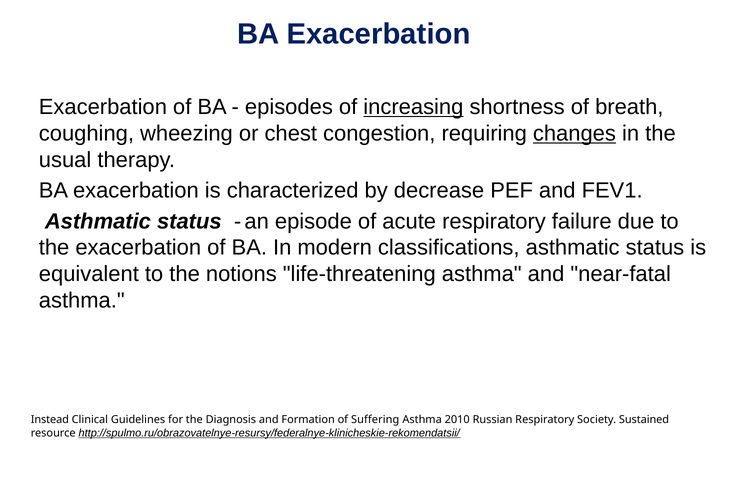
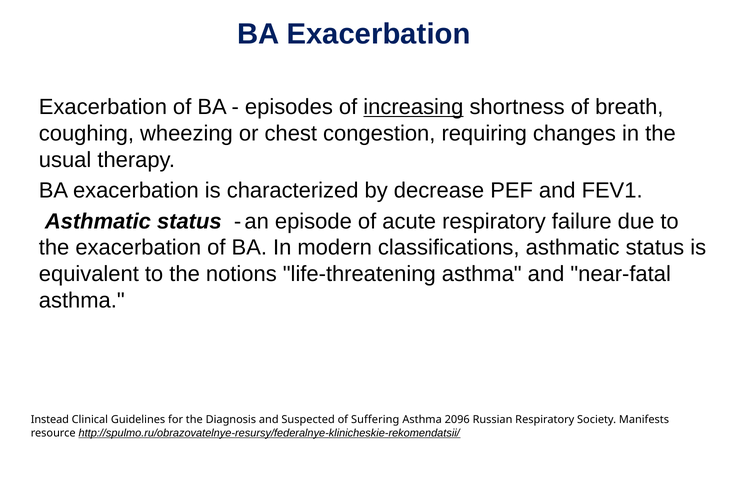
changes underline: present -> none
Formation: Formation -> Suspected
2010: 2010 -> 2096
Sustained: Sustained -> Manifests
